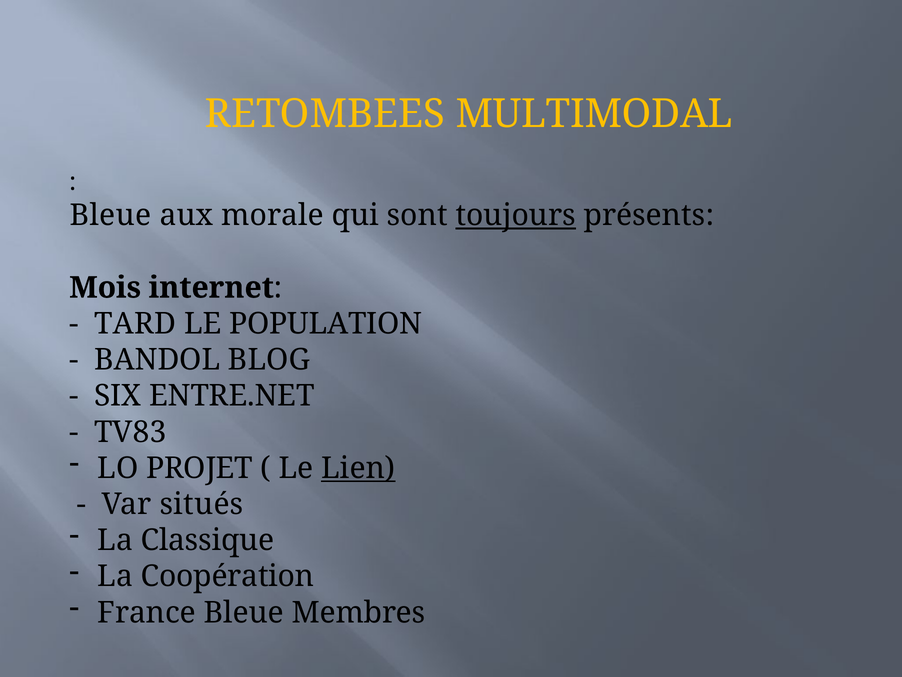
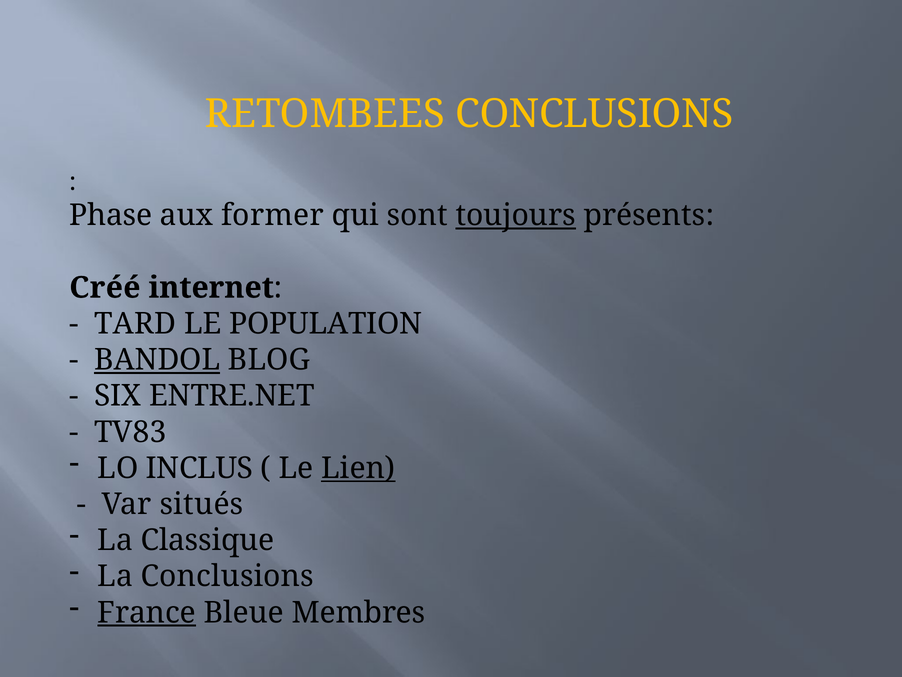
RETOMBEES MULTIMODAL: MULTIMODAL -> CONCLUSIONS
Bleue at (110, 215): Bleue -> Phase
morale: morale -> former
Mois: Mois -> Créé
BANDOL underline: none -> present
PROJET: PROJET -> INCLUS
La Coopération: Coopération -> Conclusions
France underline: none -> present
